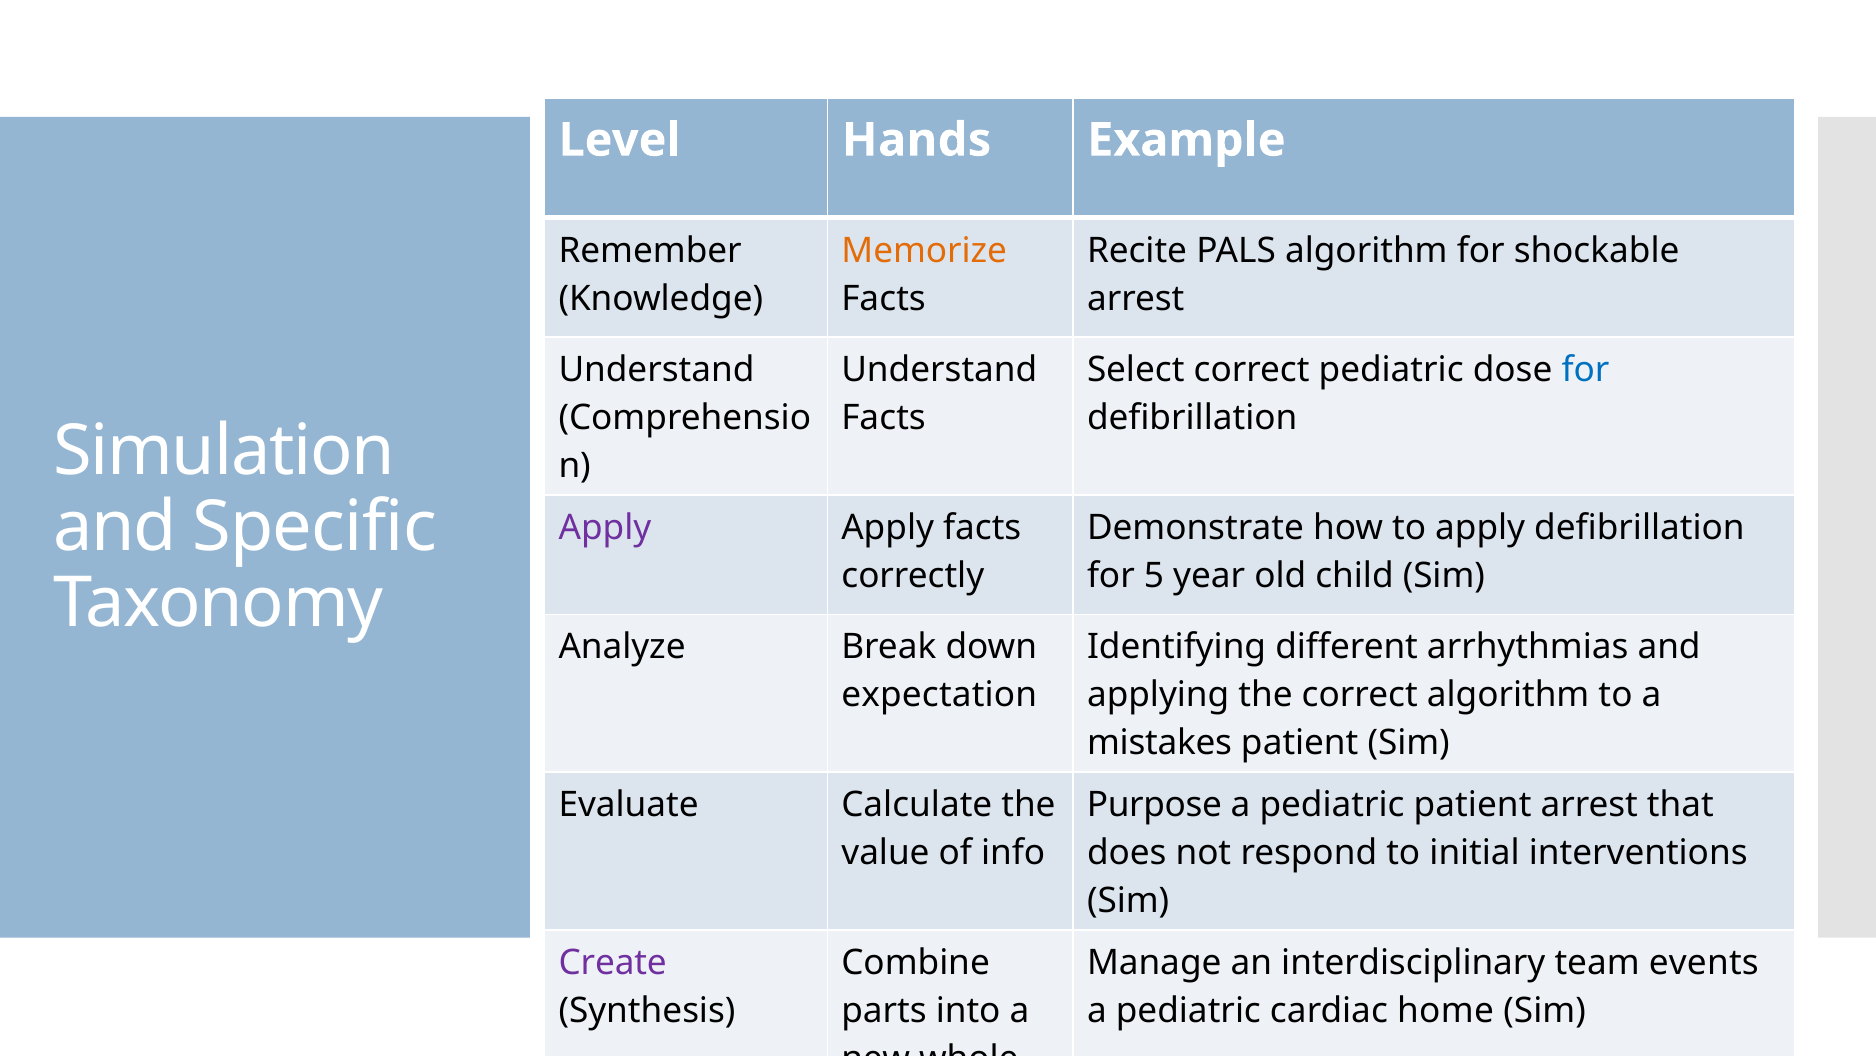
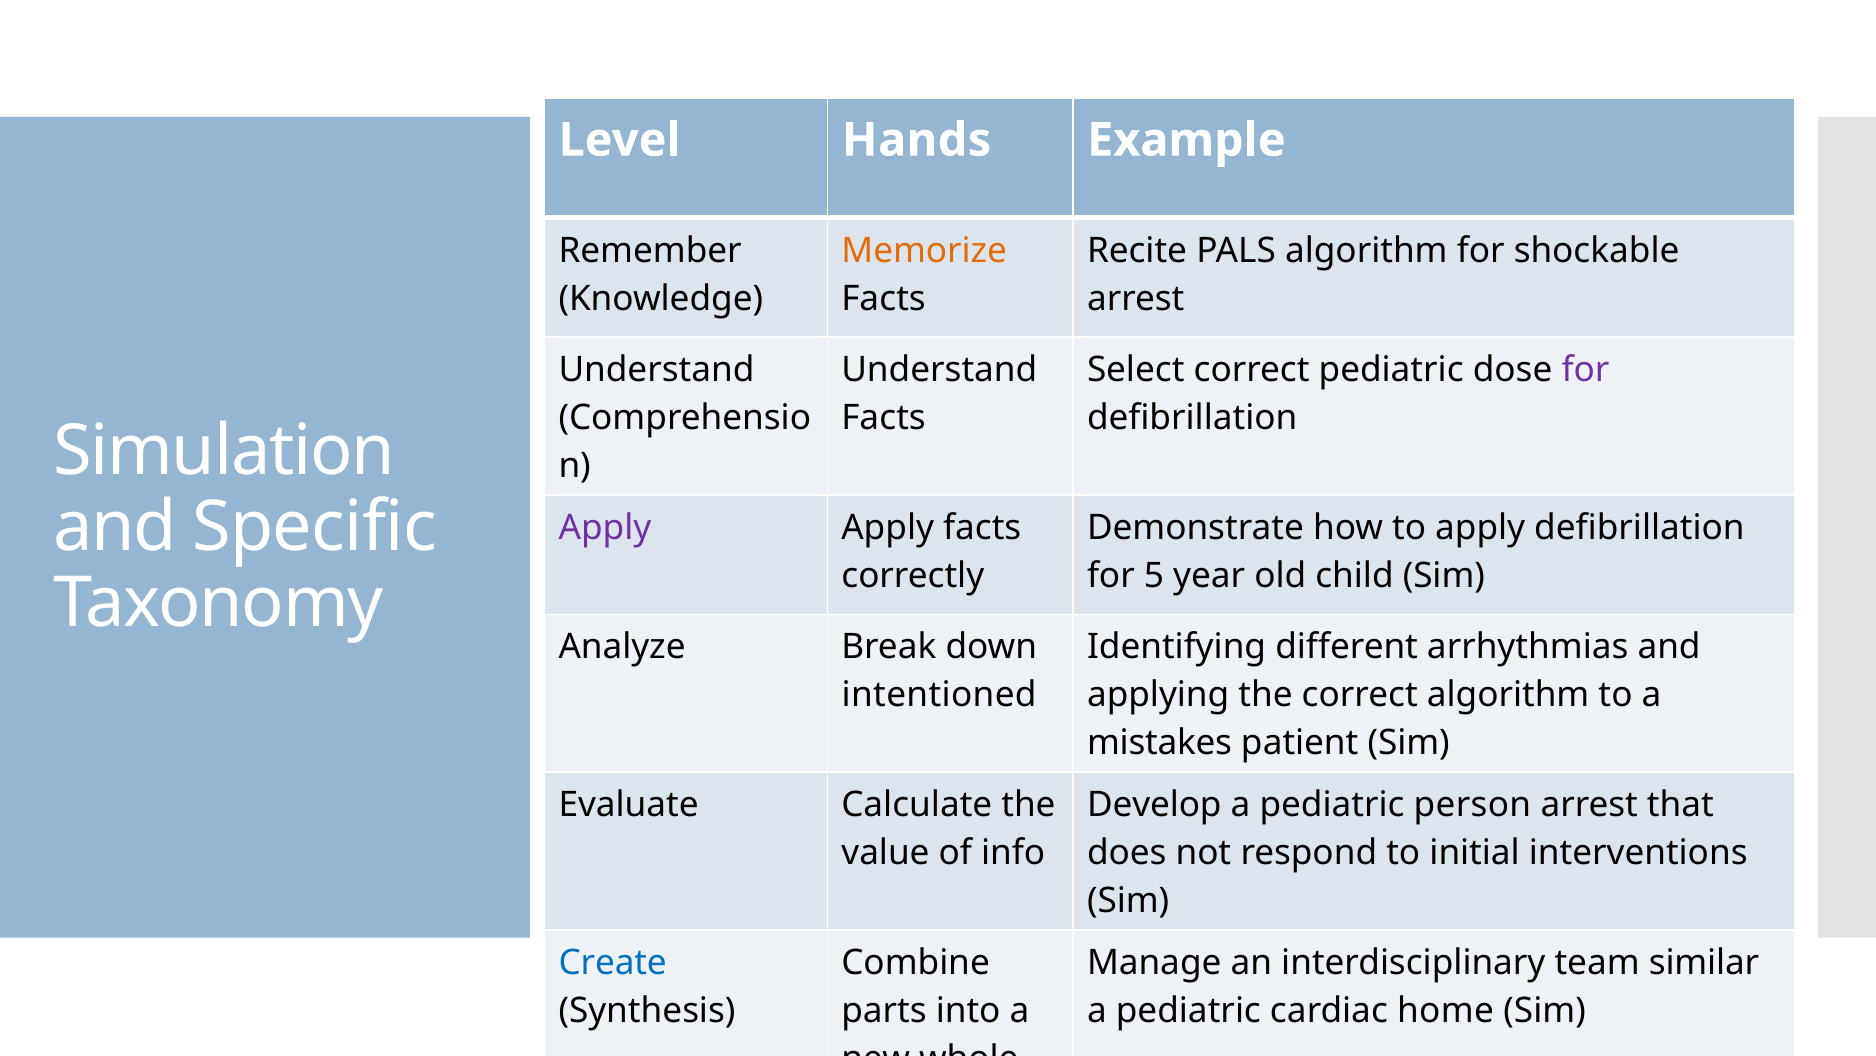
for at (1585, 370) colour: blue -> purple
expectation: expectation -> intentioned
Purpose: Purpose -> Develop
pediatric patient: patient -> person
Create colour: purple -> blue
events: events -> similar
